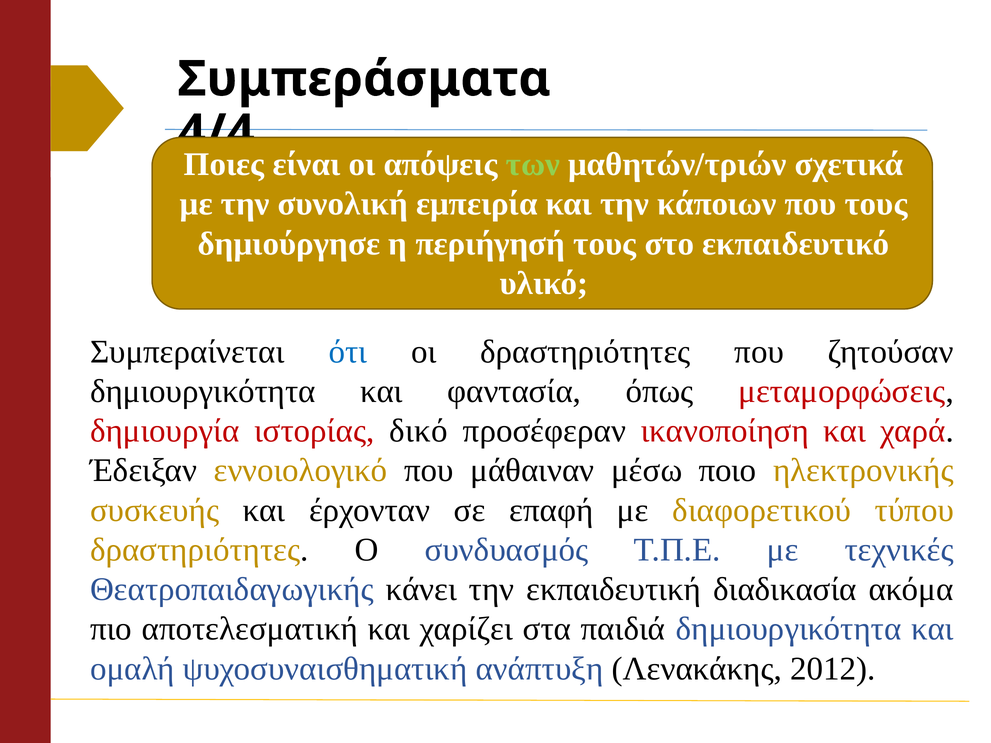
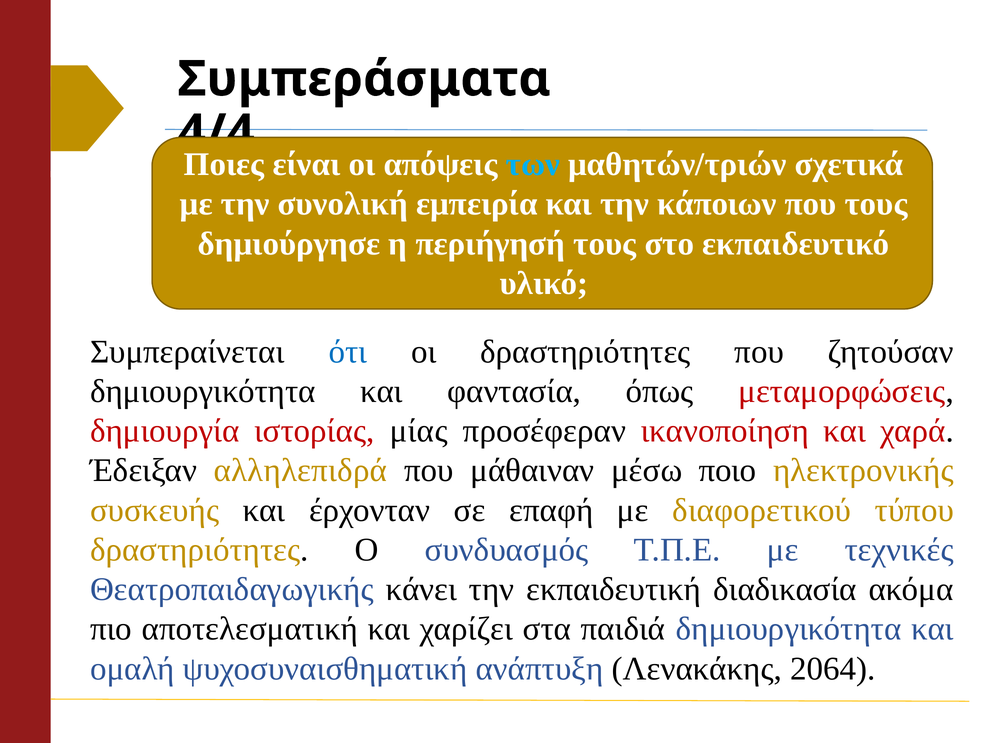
των colour: light green -> light blue
δικό: δικό -> μίας
εννοιολογικό: εννοιολογικό -> αλληλεπιδρά
2012: 2012 -> 2064
